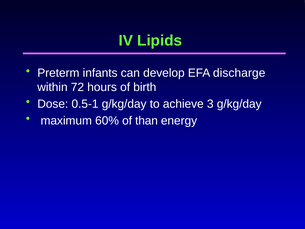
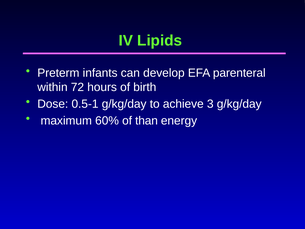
discharge: discharge -> parenteral
